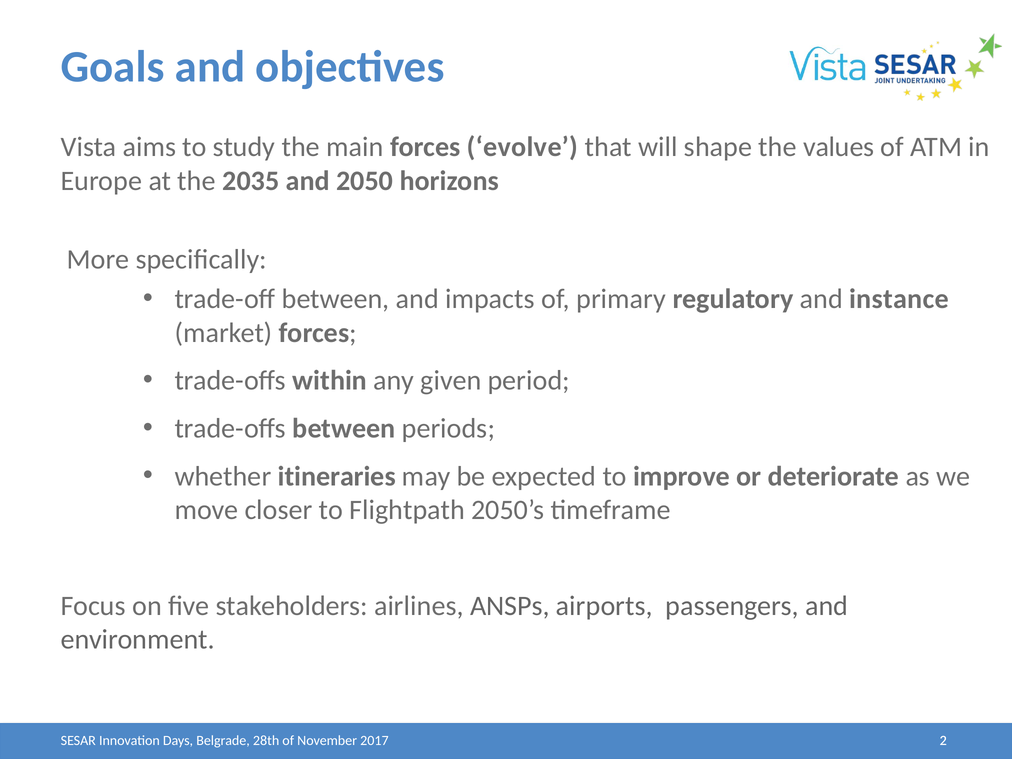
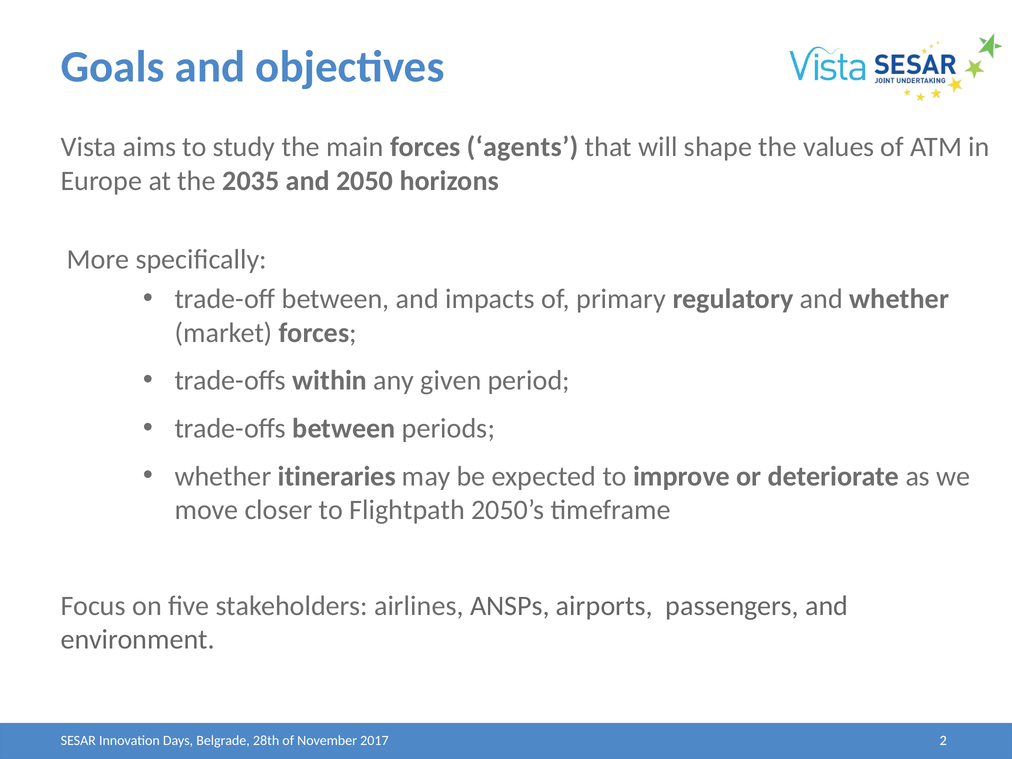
evolve: evolve -> agents
and instance: instance -> whether
